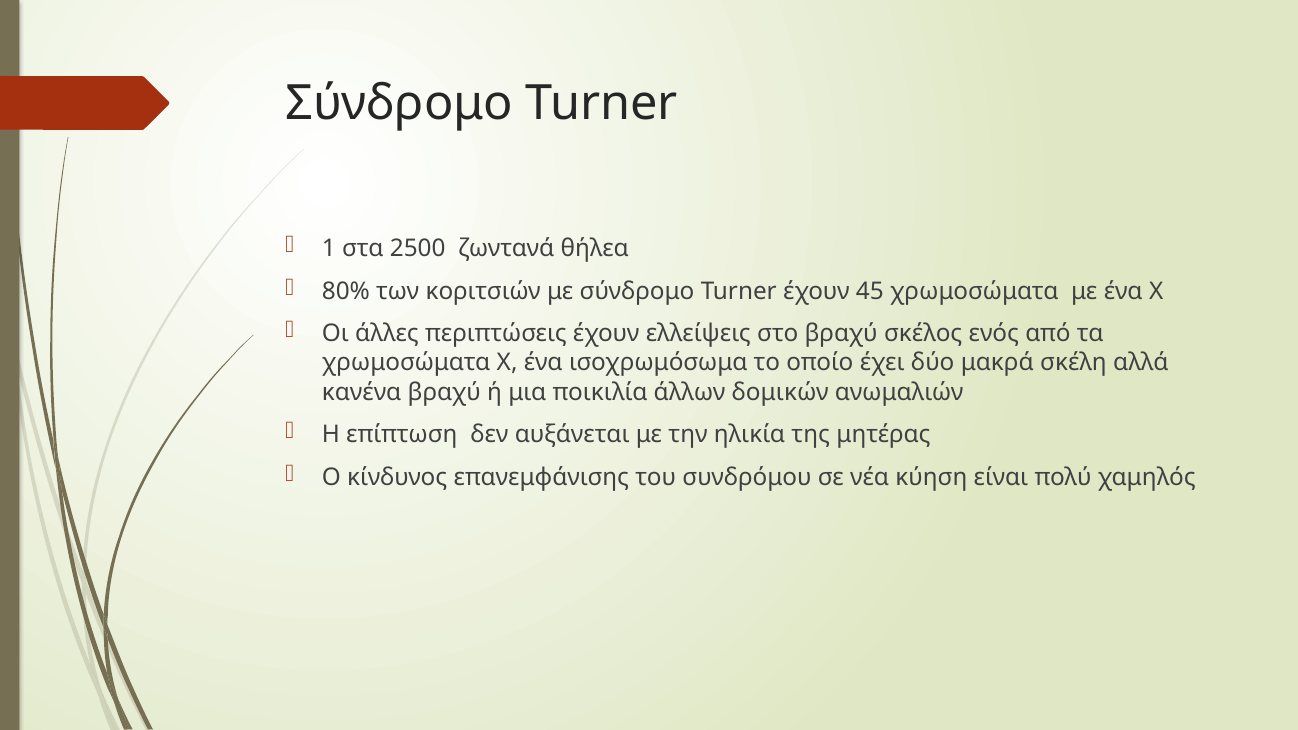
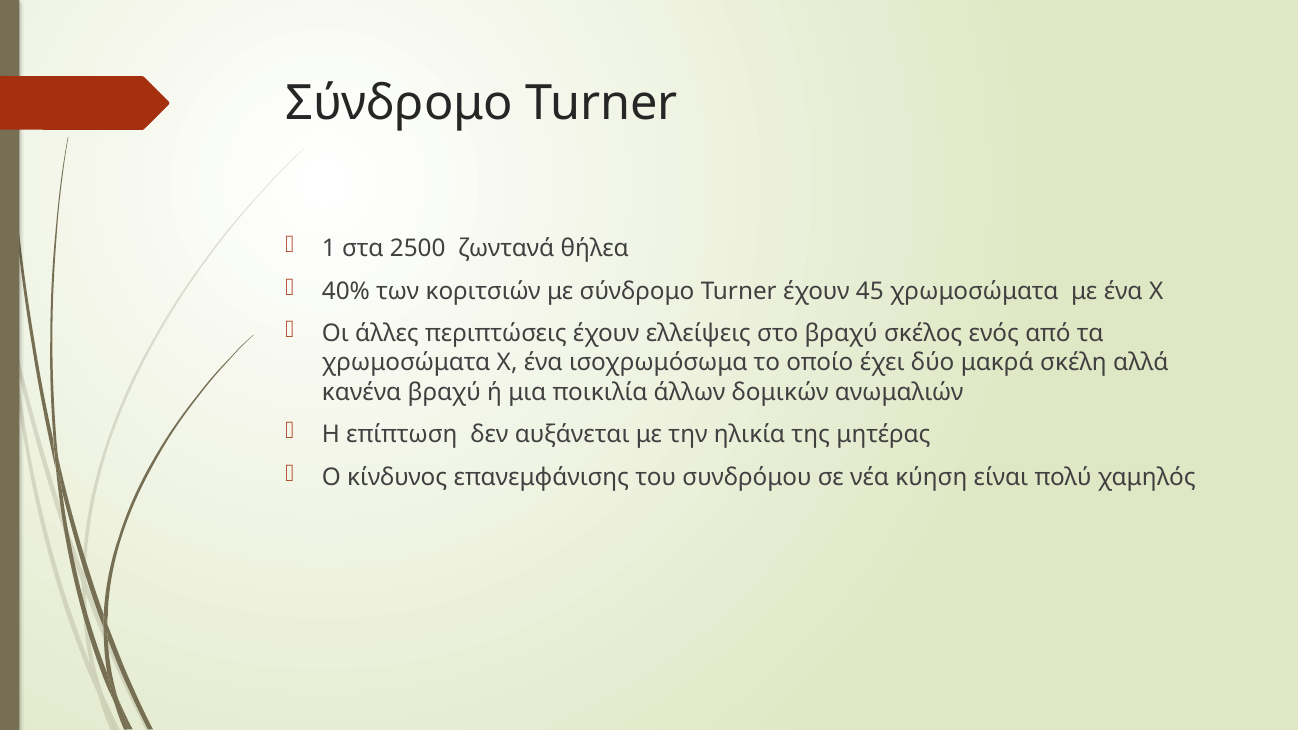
80%: 80% -> 40%
